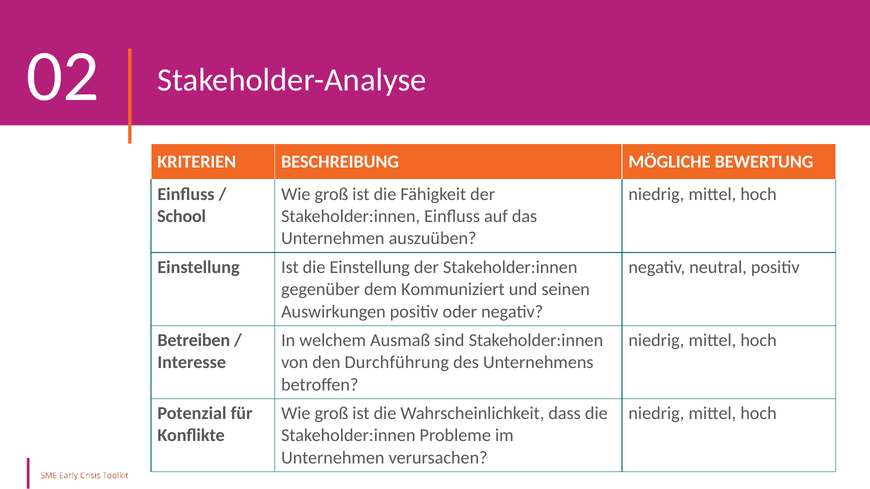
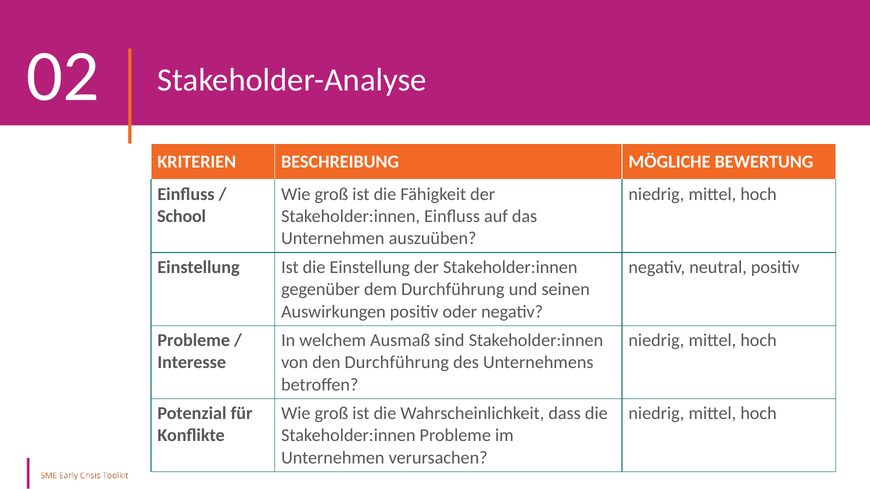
dem Kommuniziert: Kommuniziert -> Durchführung
Betreiben at (194, 341): Betreiben -> Probleme
